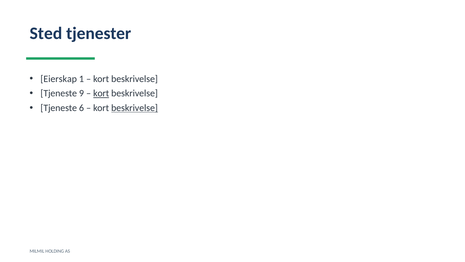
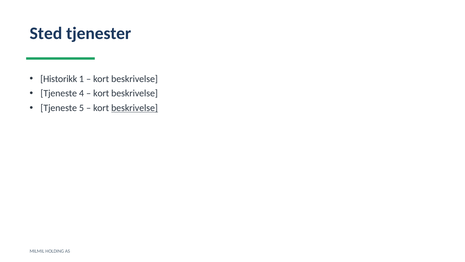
Eierskap: Eierskap -> Historikk
9: 9 -> 4
kort at (101, 93) underline: present -> none
6: 6 -> 5
